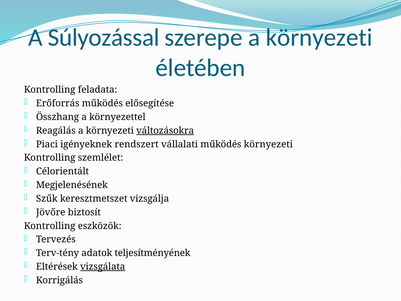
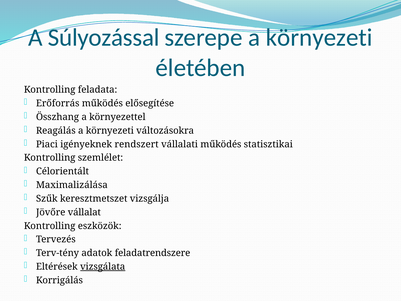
változásokra underline: present -> none
működés környezeti: környezeti -> statisztikai
Megjelenésének: Megjelenésének -> Maximalizálása
biztosít: biztosít -> vállalat
teljesítményének: teljesítményének -> feladatrendszere
